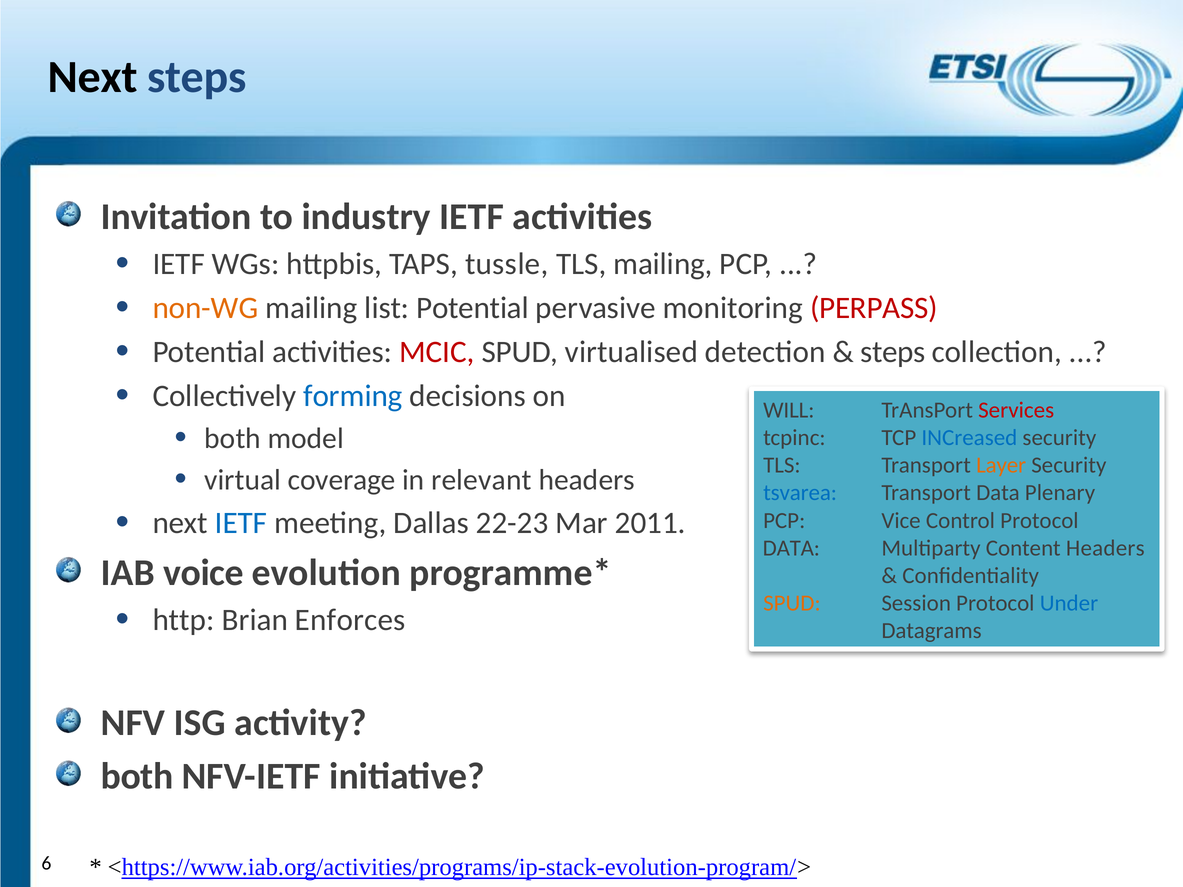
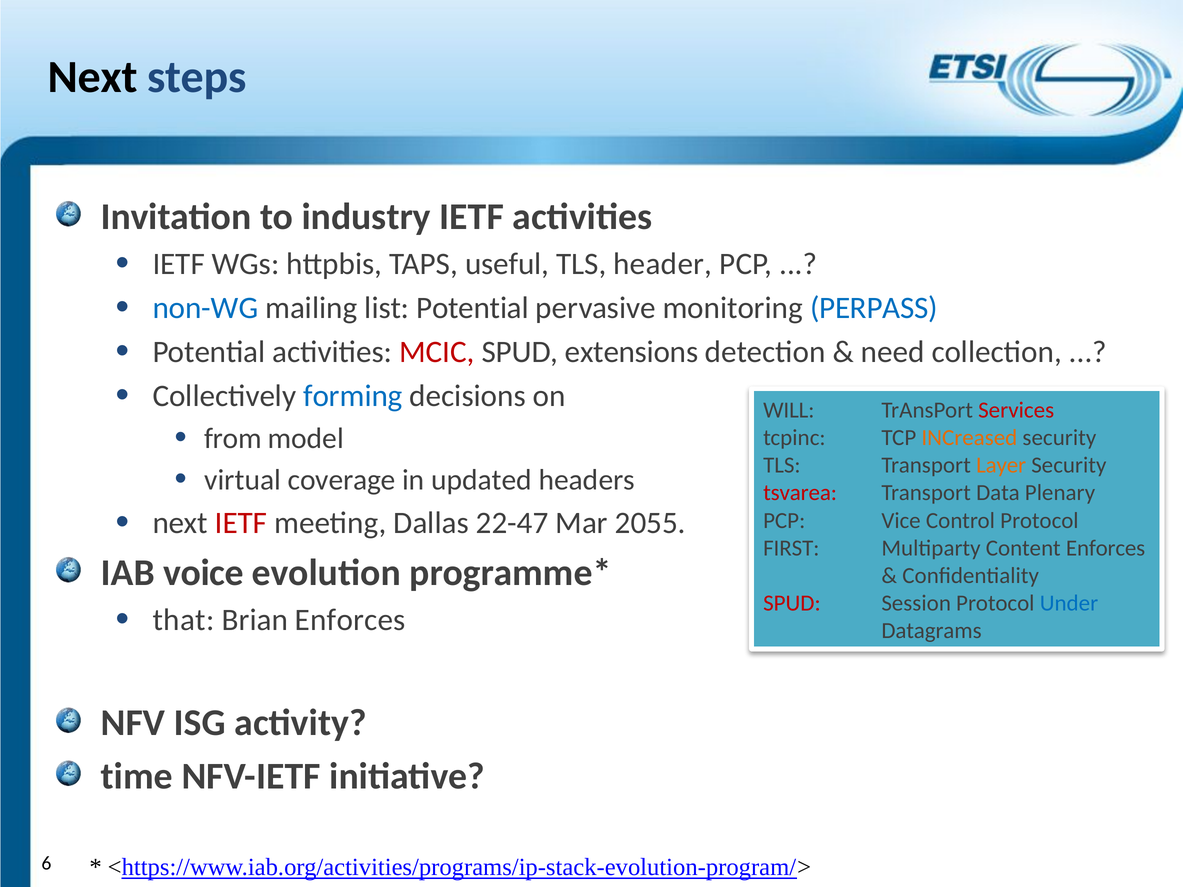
tussle: tussle -> useful
TLS mailing: mailing -> header
non-WG colour: orange -> blue
PERPASS colour: red -> blue
virtualised: virtualised -> extensions
steps at (893, 352): steps -> need
both at (233, 438): both -> from
INCreased colour: blue -> orange
relevant: relevant -> updated
tsvarea colour: blue -> red
IETF at (241, 523) colour: blue -> red
22-23: 22-23 -> 22-47
2011: 2011 -> 2055
DATA at (791, 548): DATA -> FIRST
Content Headers: Headers -> Enforces
SPUD at (792, 603) colour: orange -> red
http: http -> that
both at (137, 776): both -> time
